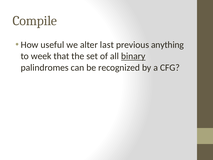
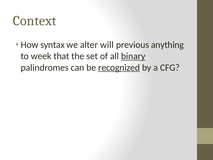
Compile: Compile -> Context
useful: useful -> syntax
last: last -> will
recognized underline: none -> present
